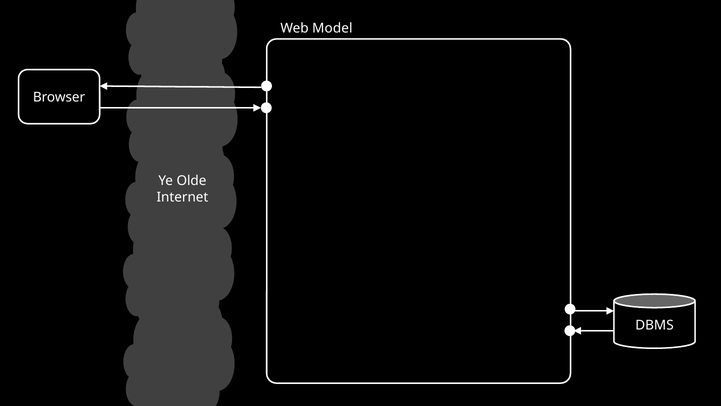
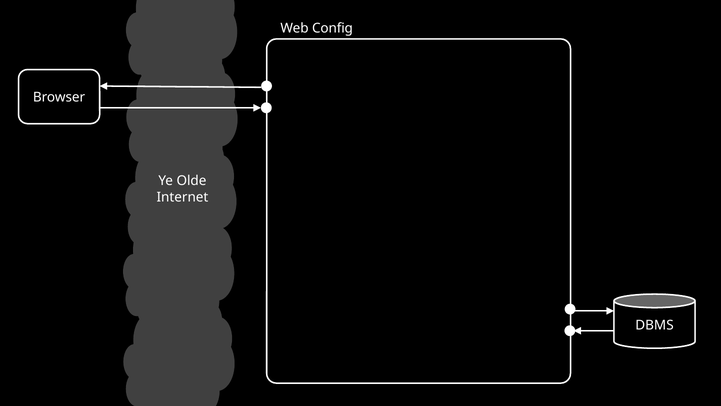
Model: Model -> Config
